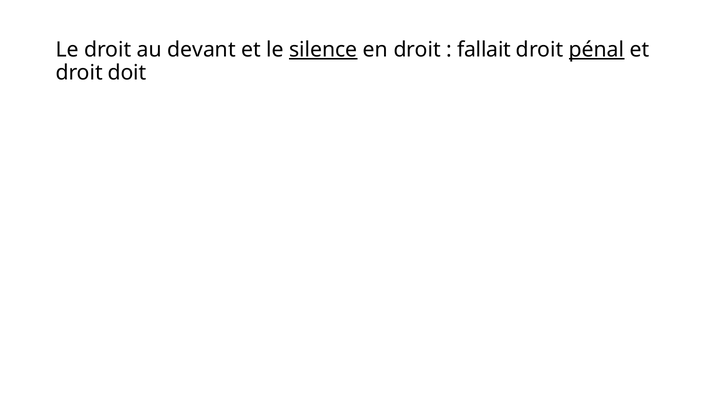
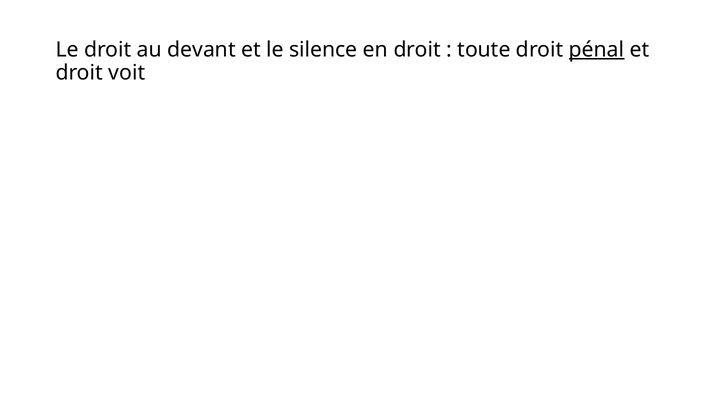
silence underline: present -> none
fallait: fallait -> toute
doit: doit -> voit
